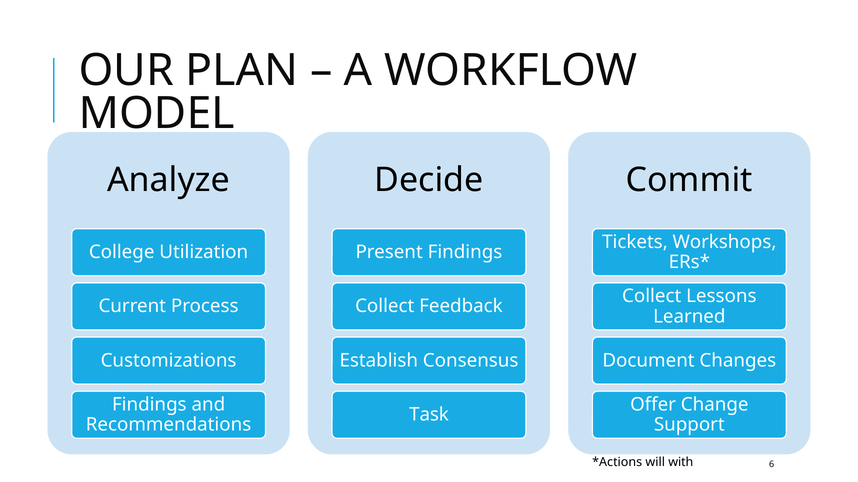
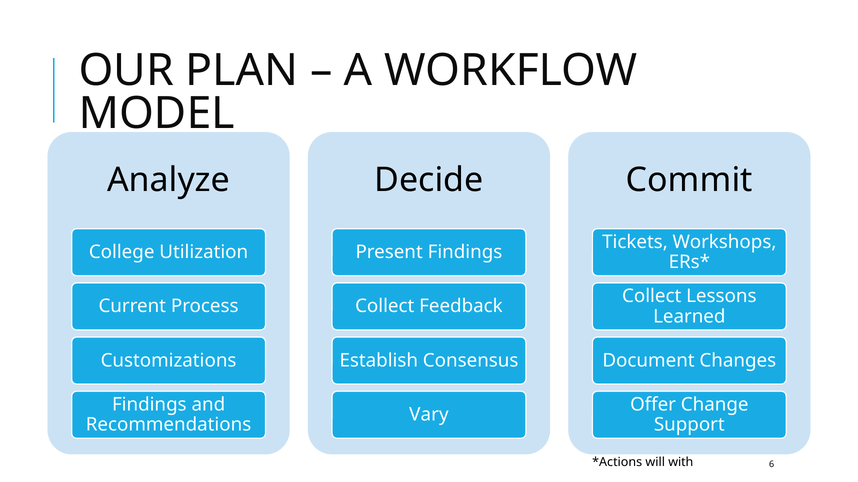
Task: Task -> Vary
